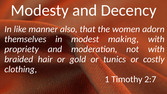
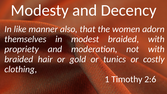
modest making: making -> braided
2:7: 2:7 -> 2:6
